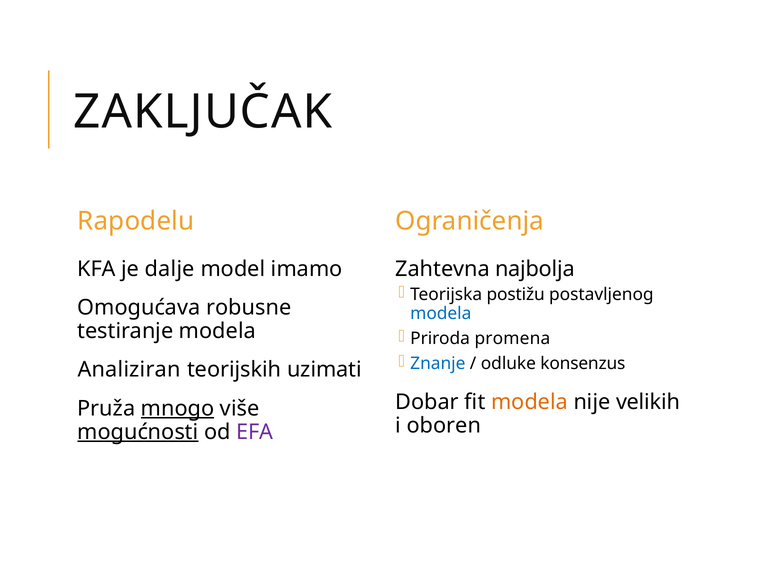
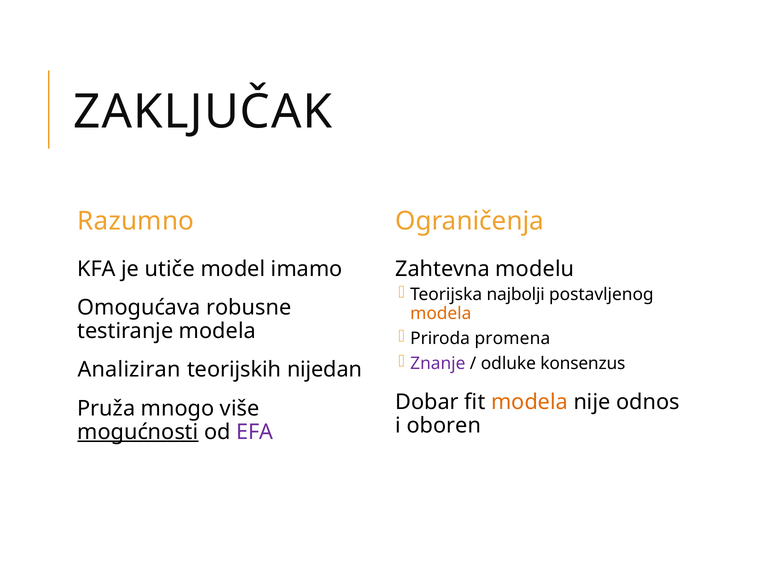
Rapodelu: Rapodelu -> Razumno
dalje: dalje -> utiče
najbolja: najbolja -> modelu
postižu: postižu -> najbolji
modela at (441, 313) colour: blue -> orange
Znanje colour: blue -> purple
uzimati: uzimati -> nijedan
velikih: velikih -> odnos
mnogo underline: present -> none
